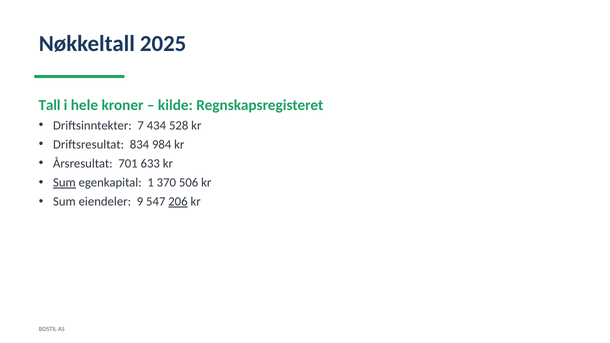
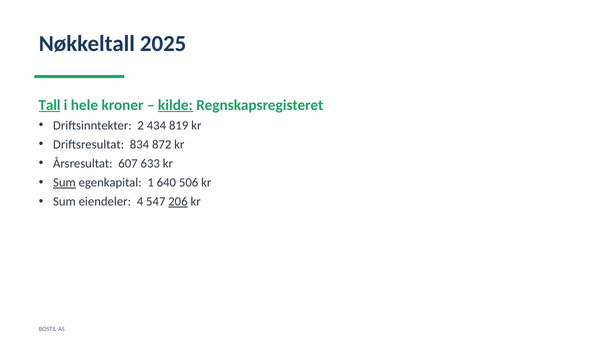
Tall underline: none -> present
kilde underline: none -> present
7: 7 -> 2
528: 528 -> 819
984: 984 -> 872
701: 701 -> 607
370: 370 -> 640
9: 9 -> 4
